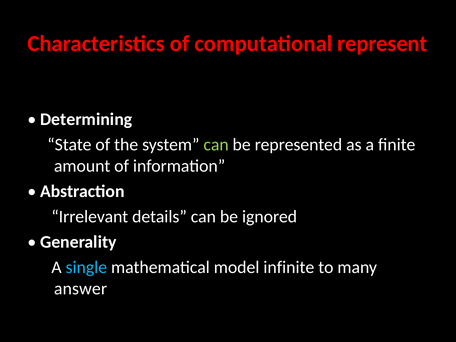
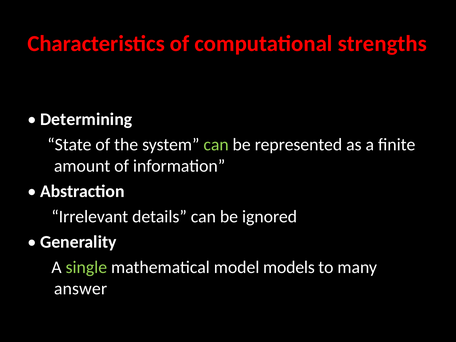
represent: represent -> strengths
single colour: light blue -> light green
infinite: infinite -> models
